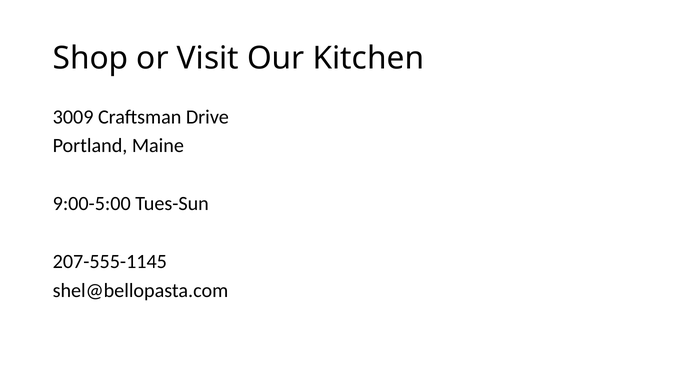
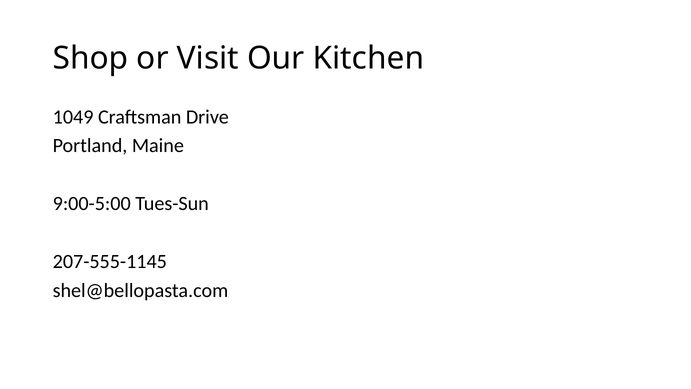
3009: 3009 -> 1049
